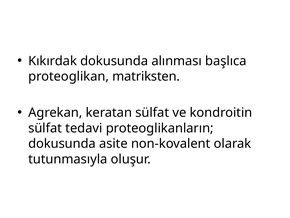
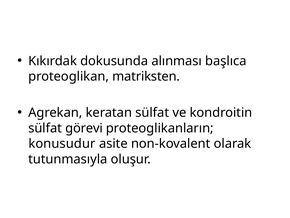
tedavi: tedavi -> görevi
dokusunda at (62, 143): dokusunda -> konusudur
